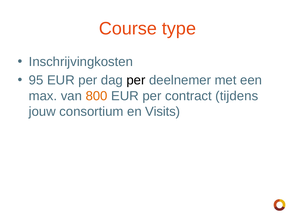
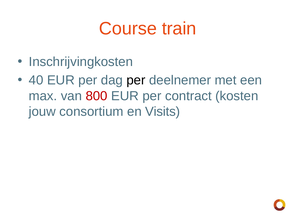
type: type -> train
95: 95 -> 40
800 colour: orange -> red
tijdens: tijdens -> kosten
